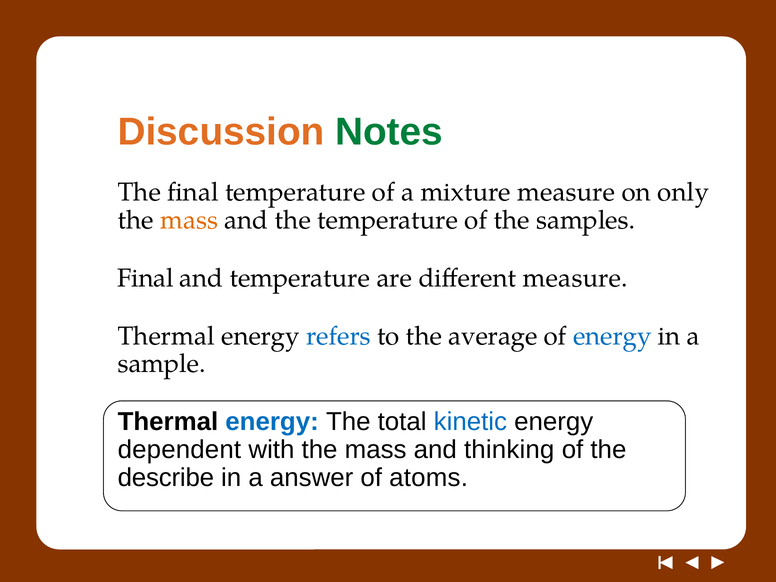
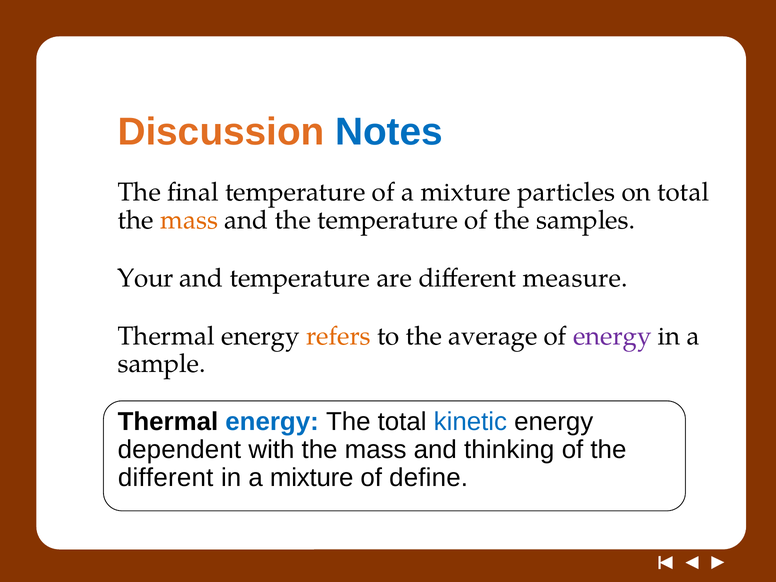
Notes colour: green -> blue
mixture measure: measure -> particles
on only: only -> total
Final at (145, 278): Final -> Your
refers colour: blue -> orange
energy at (612, 336) colour: blue -> purple
describe at (166, 478): describe -> different
in a answer: answer -> mixture
atoms: atoms -> define
